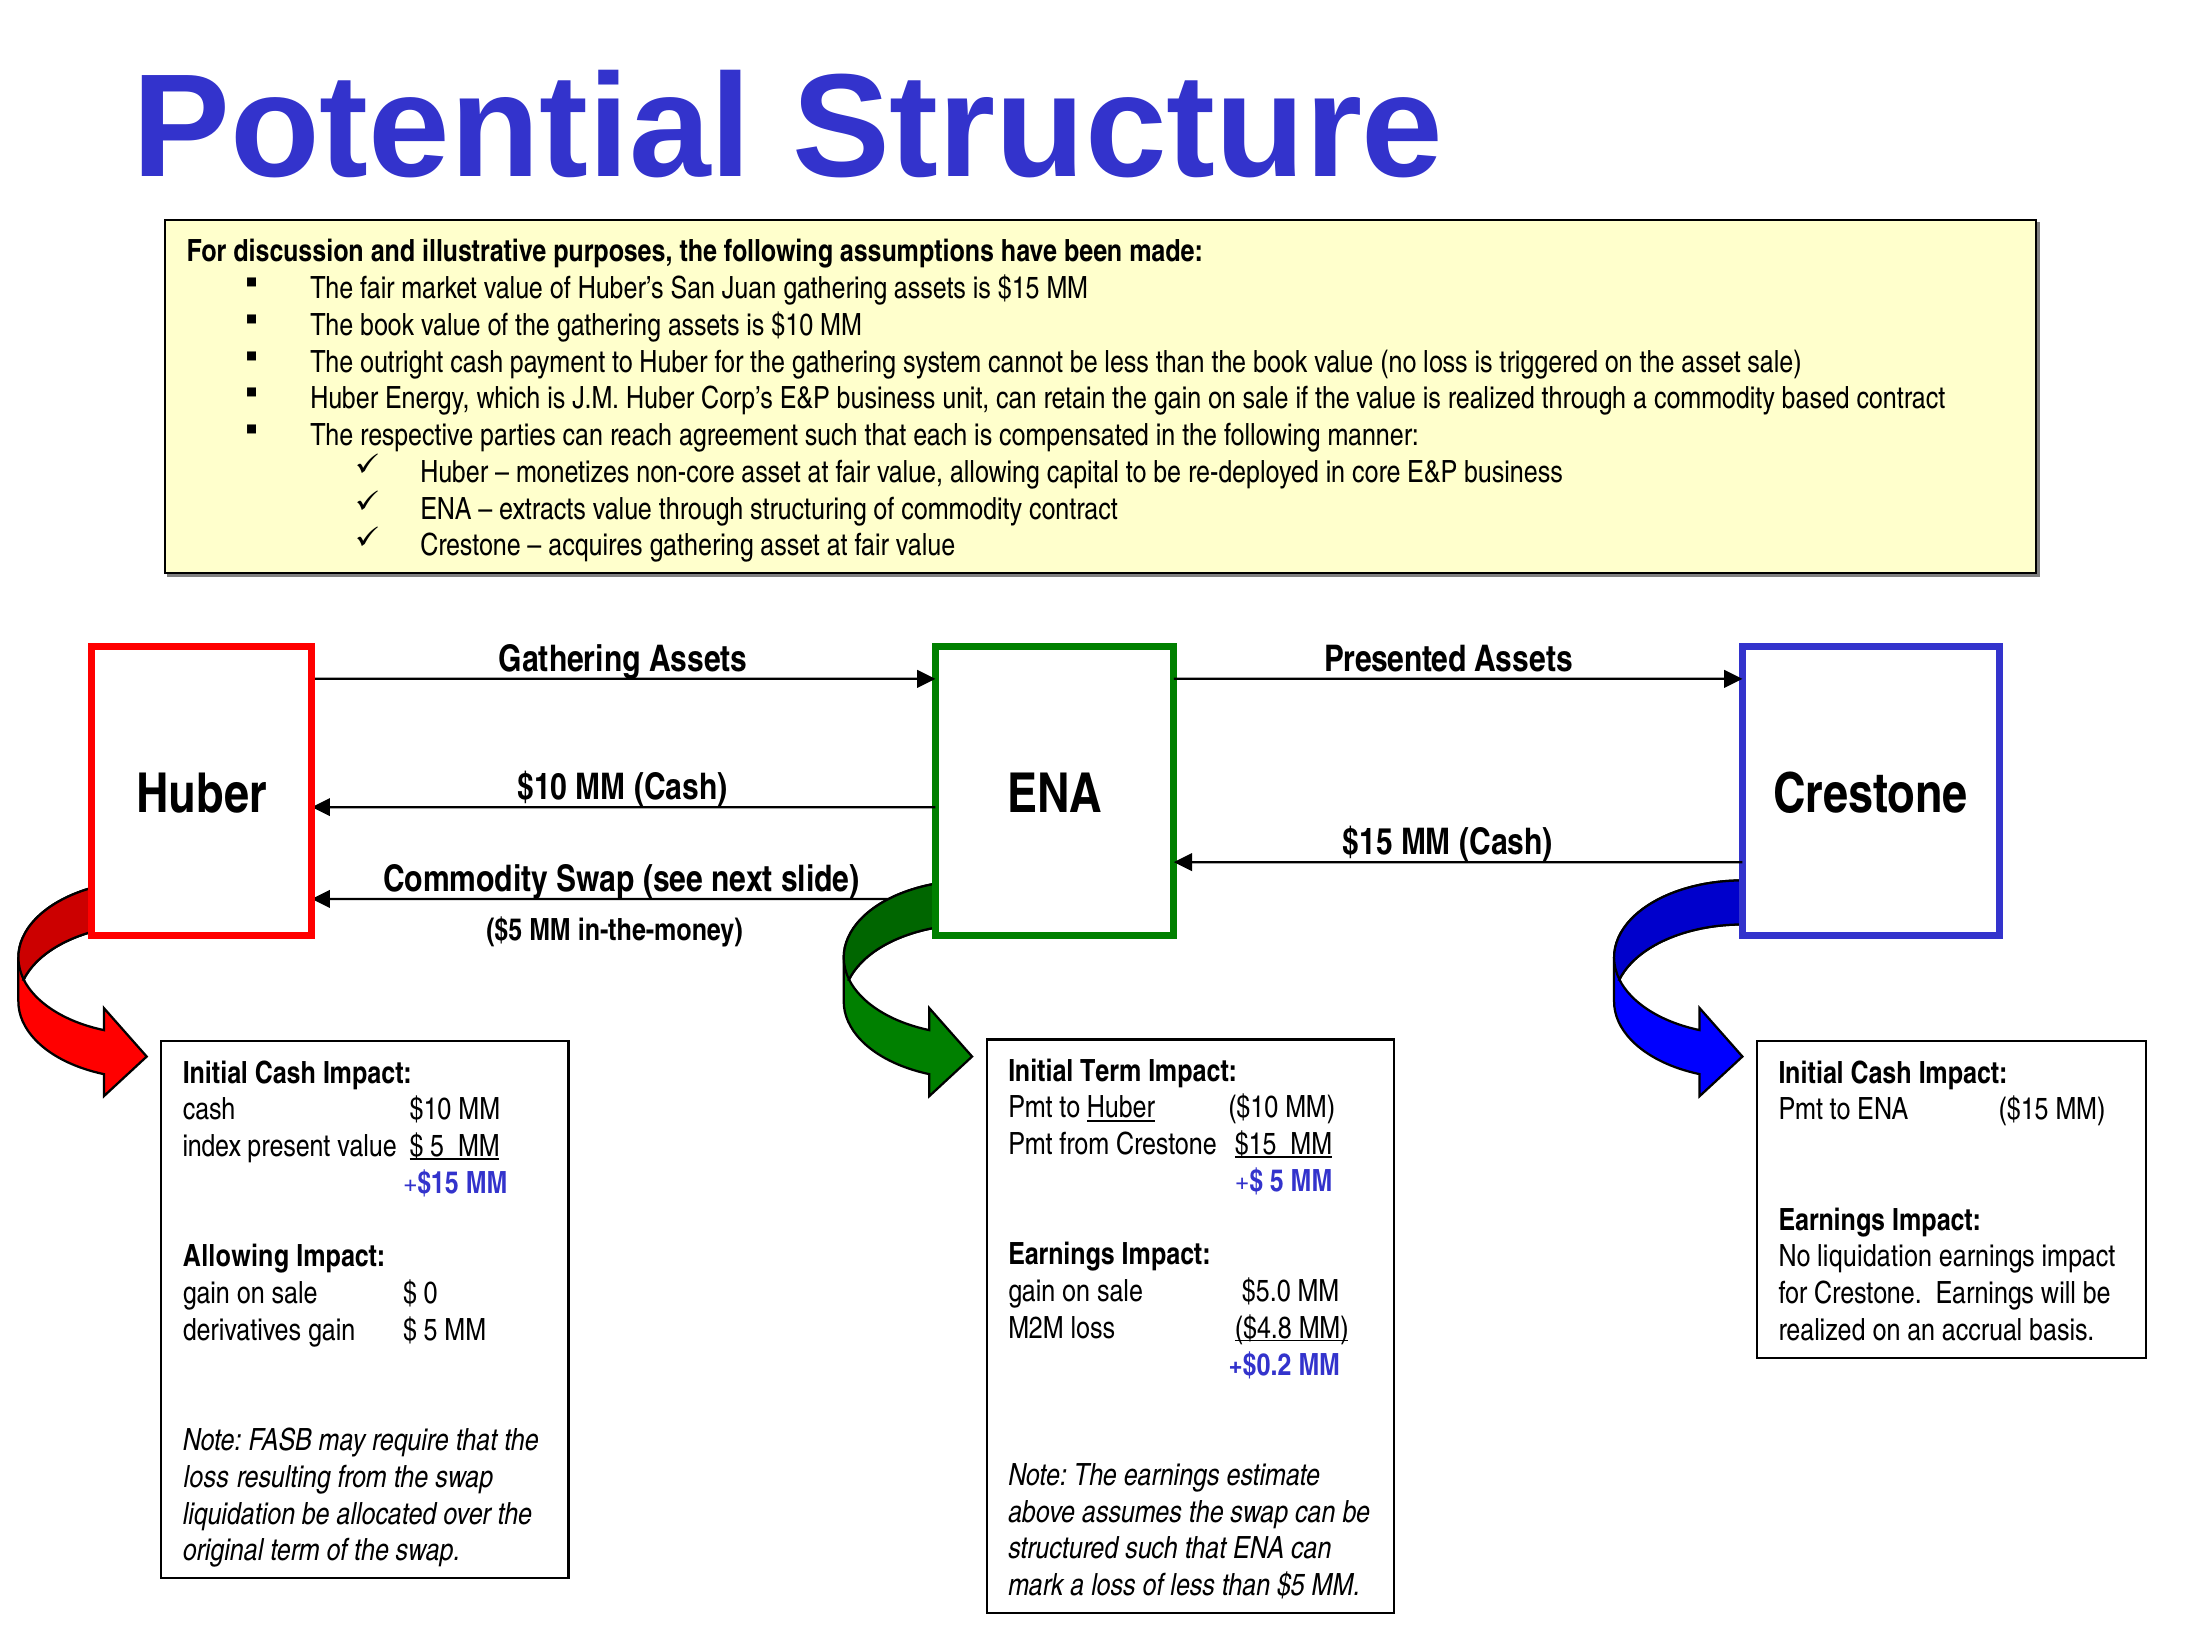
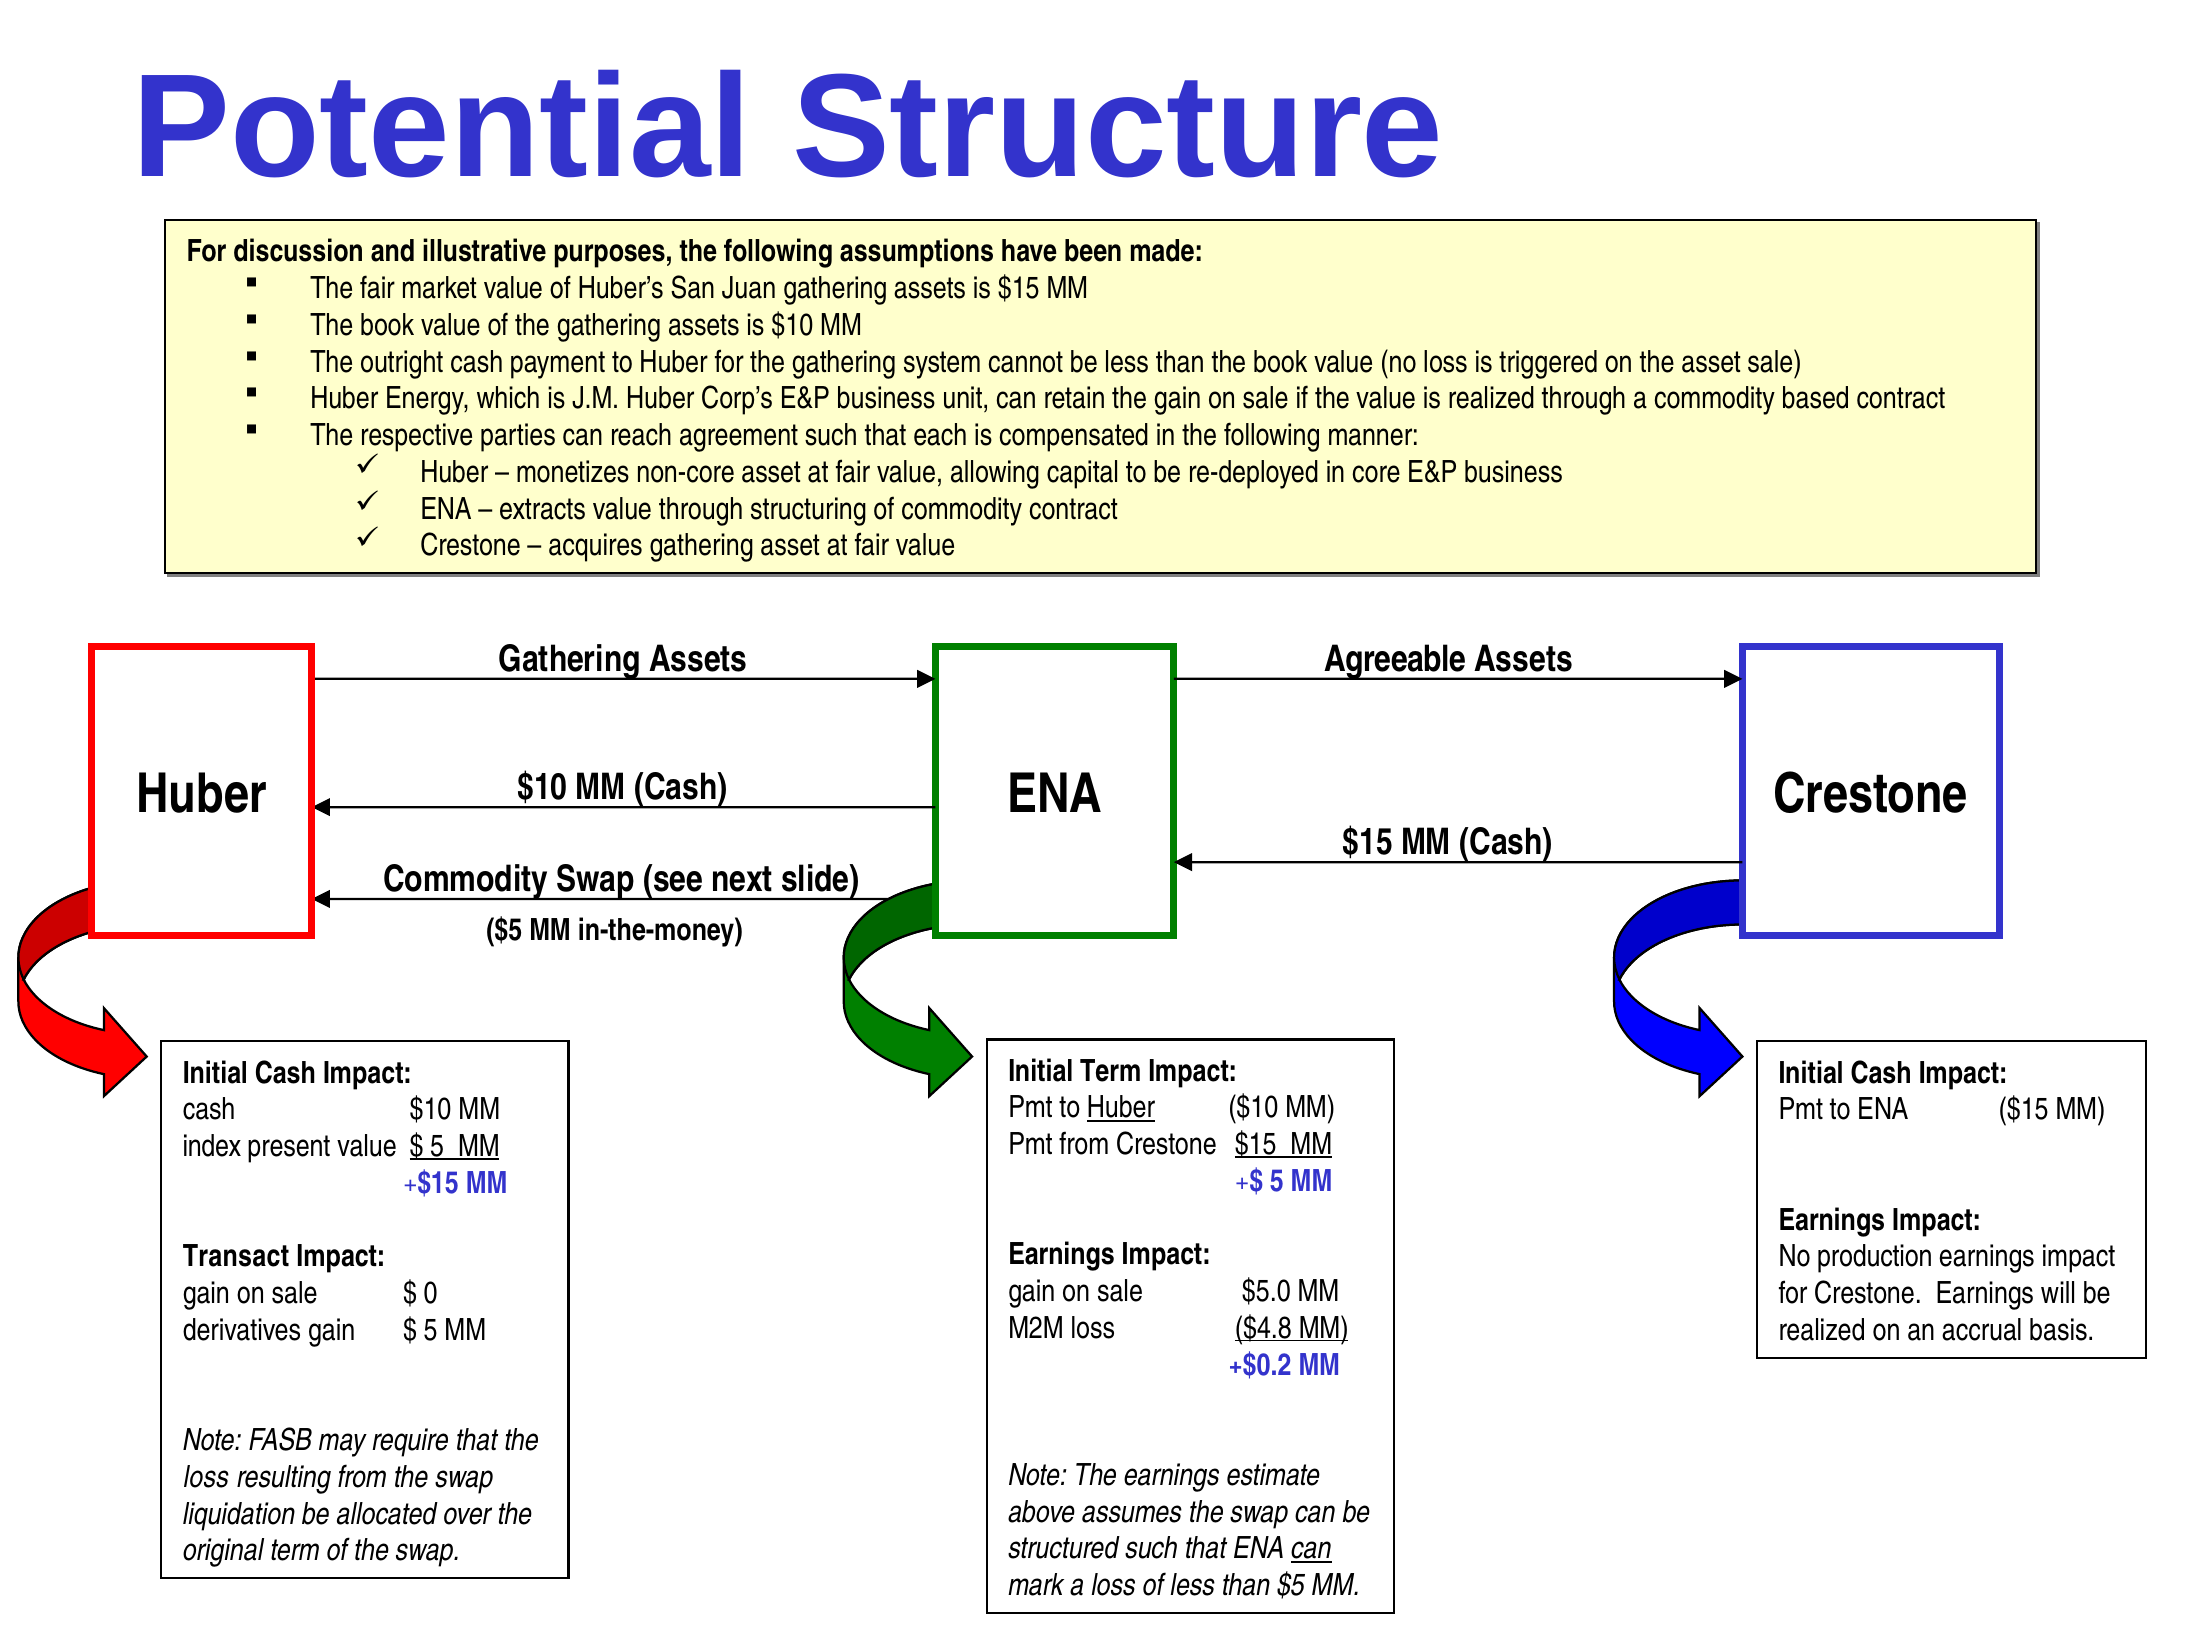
Presented: Presented -> Agreeable
No liquidation: liquidation -> production
Allowing at (236, 1257): Allowing -> Transact
can at (1311, 1549) underline: none -> present
